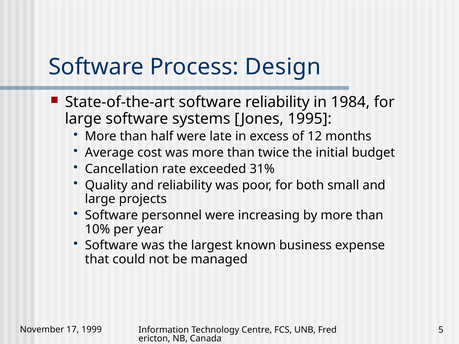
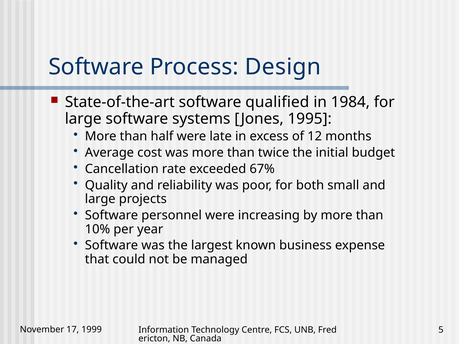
software reliability: reliability -> qualified
31%: 31% -> 67%
